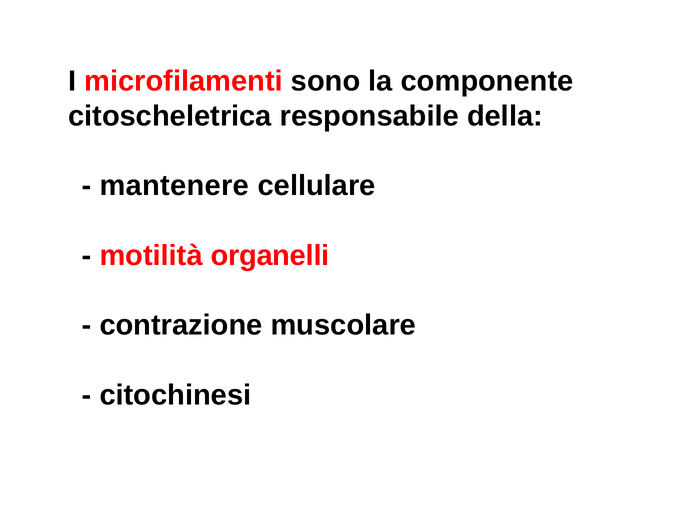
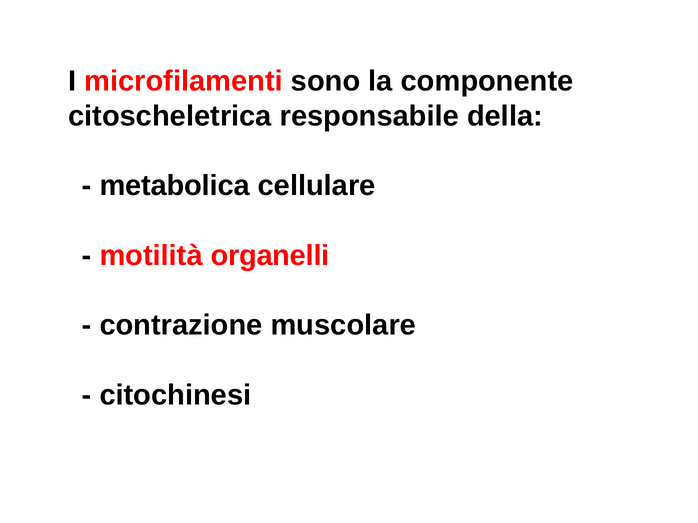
mantenere: mantenere -> metabolica
